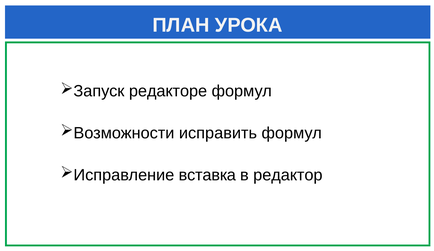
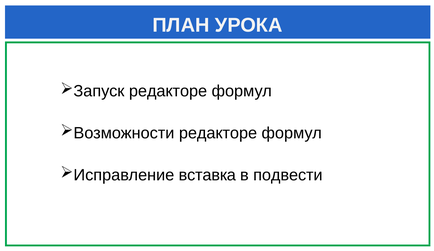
Возможности исправить: исправить -> редакторе
редактор: редактор -> подвести
